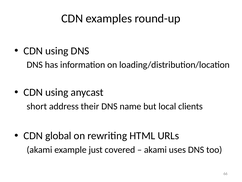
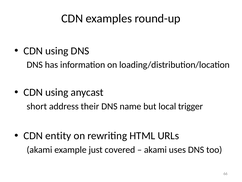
clients: clients -> trigger
global: global -> entity
